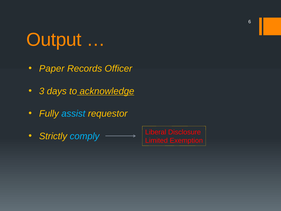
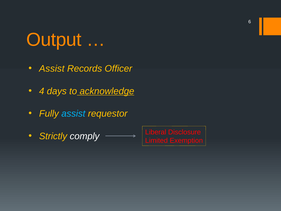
Paper at (52, 69): Paper -> Assist
3: 3 -> 4
comply colour: light blue -> white
